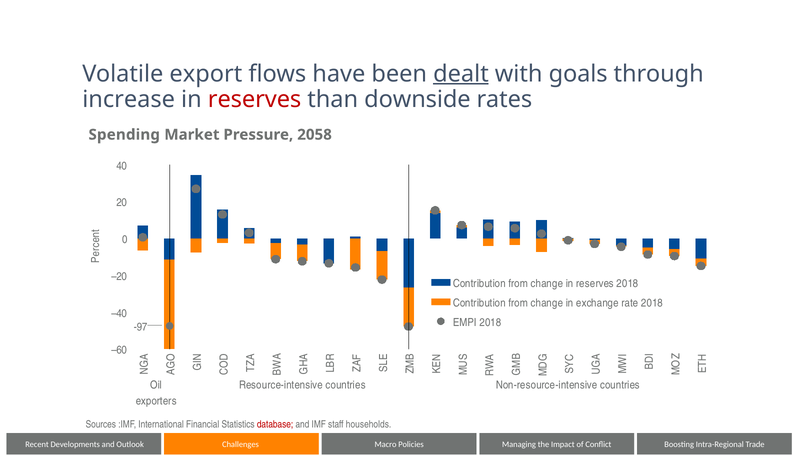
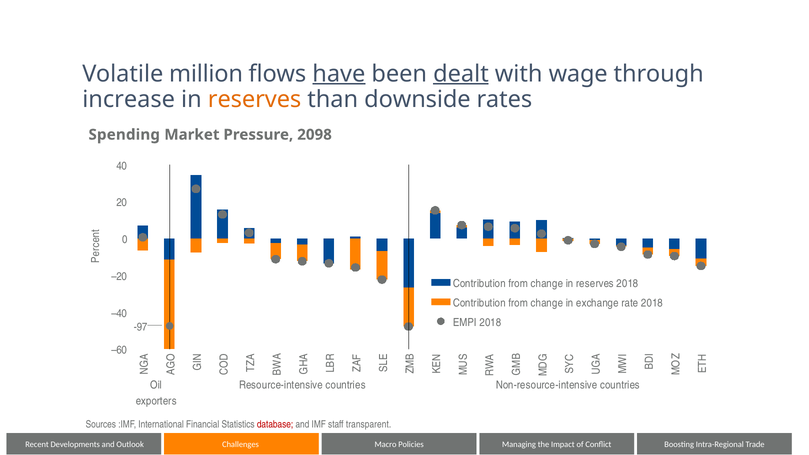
export: export -> million
have underline: none -> present
goals: goals -> wage
reserves at (255, 99) colour: red -> orange
2058: 2058 -> 2098
households: households -> transparent
